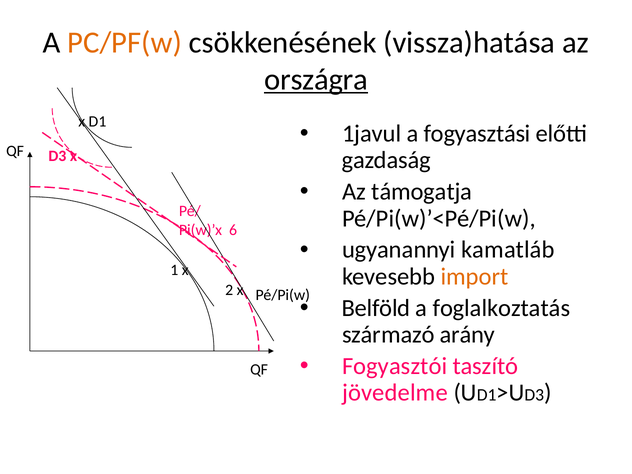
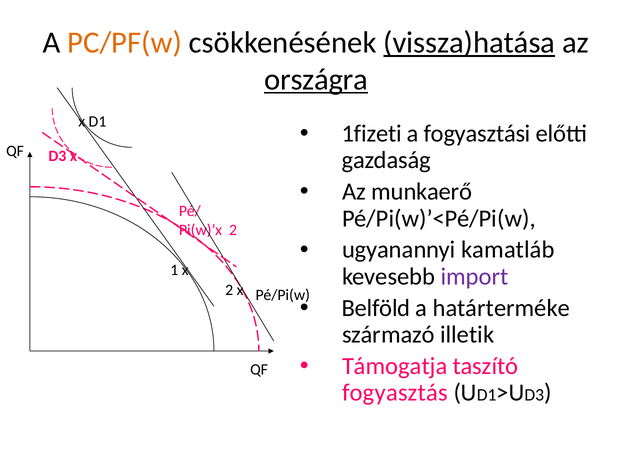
vissza)hatása underline: none -> present
1javul: 1javul -> 1fizeti
támogatja: támogatja -> munkaerő
6 at (233, 230): 6 -> 2
import colour: orange -> purple
foglalkoztatás: foglalkoztatás -> határterméke
arány: arány -> illetik
Fogyasztói: Fogyasztói -> Támogatja
jövedelme: jövedelme -> fogyasztás
